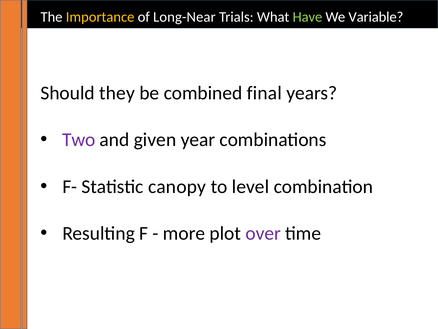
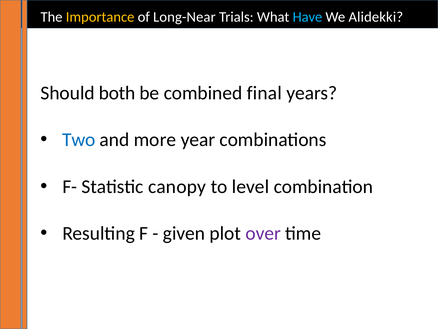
Have colour: light green -> light blue
Variable: Variable -> Alidekki
they: they -> both
Two colour: purple -> blue
given: given -> more
more: more -> given
